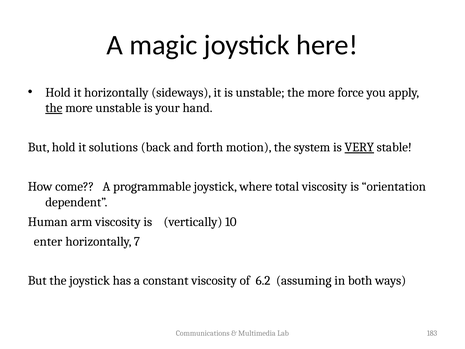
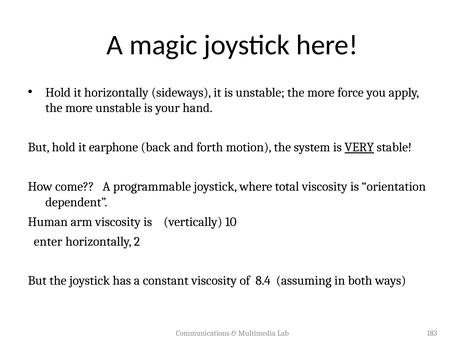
the at (54, 108) underline: present -> none
solutions: solutions -> earphone
7: 7 -> 2
6.2: 6.2 -> 8.4
